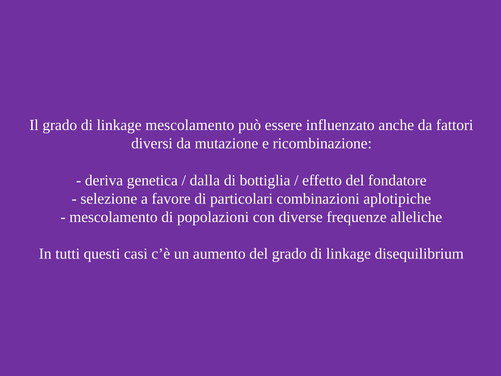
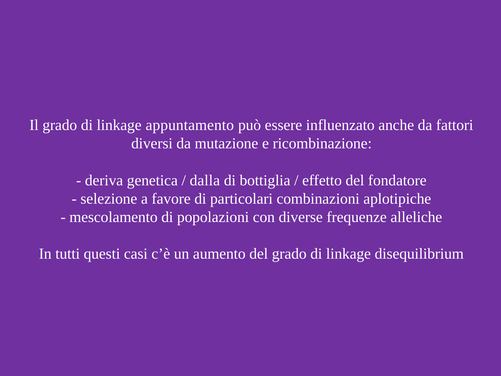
linkage mescolamento: mescolamento -> appuntamento
